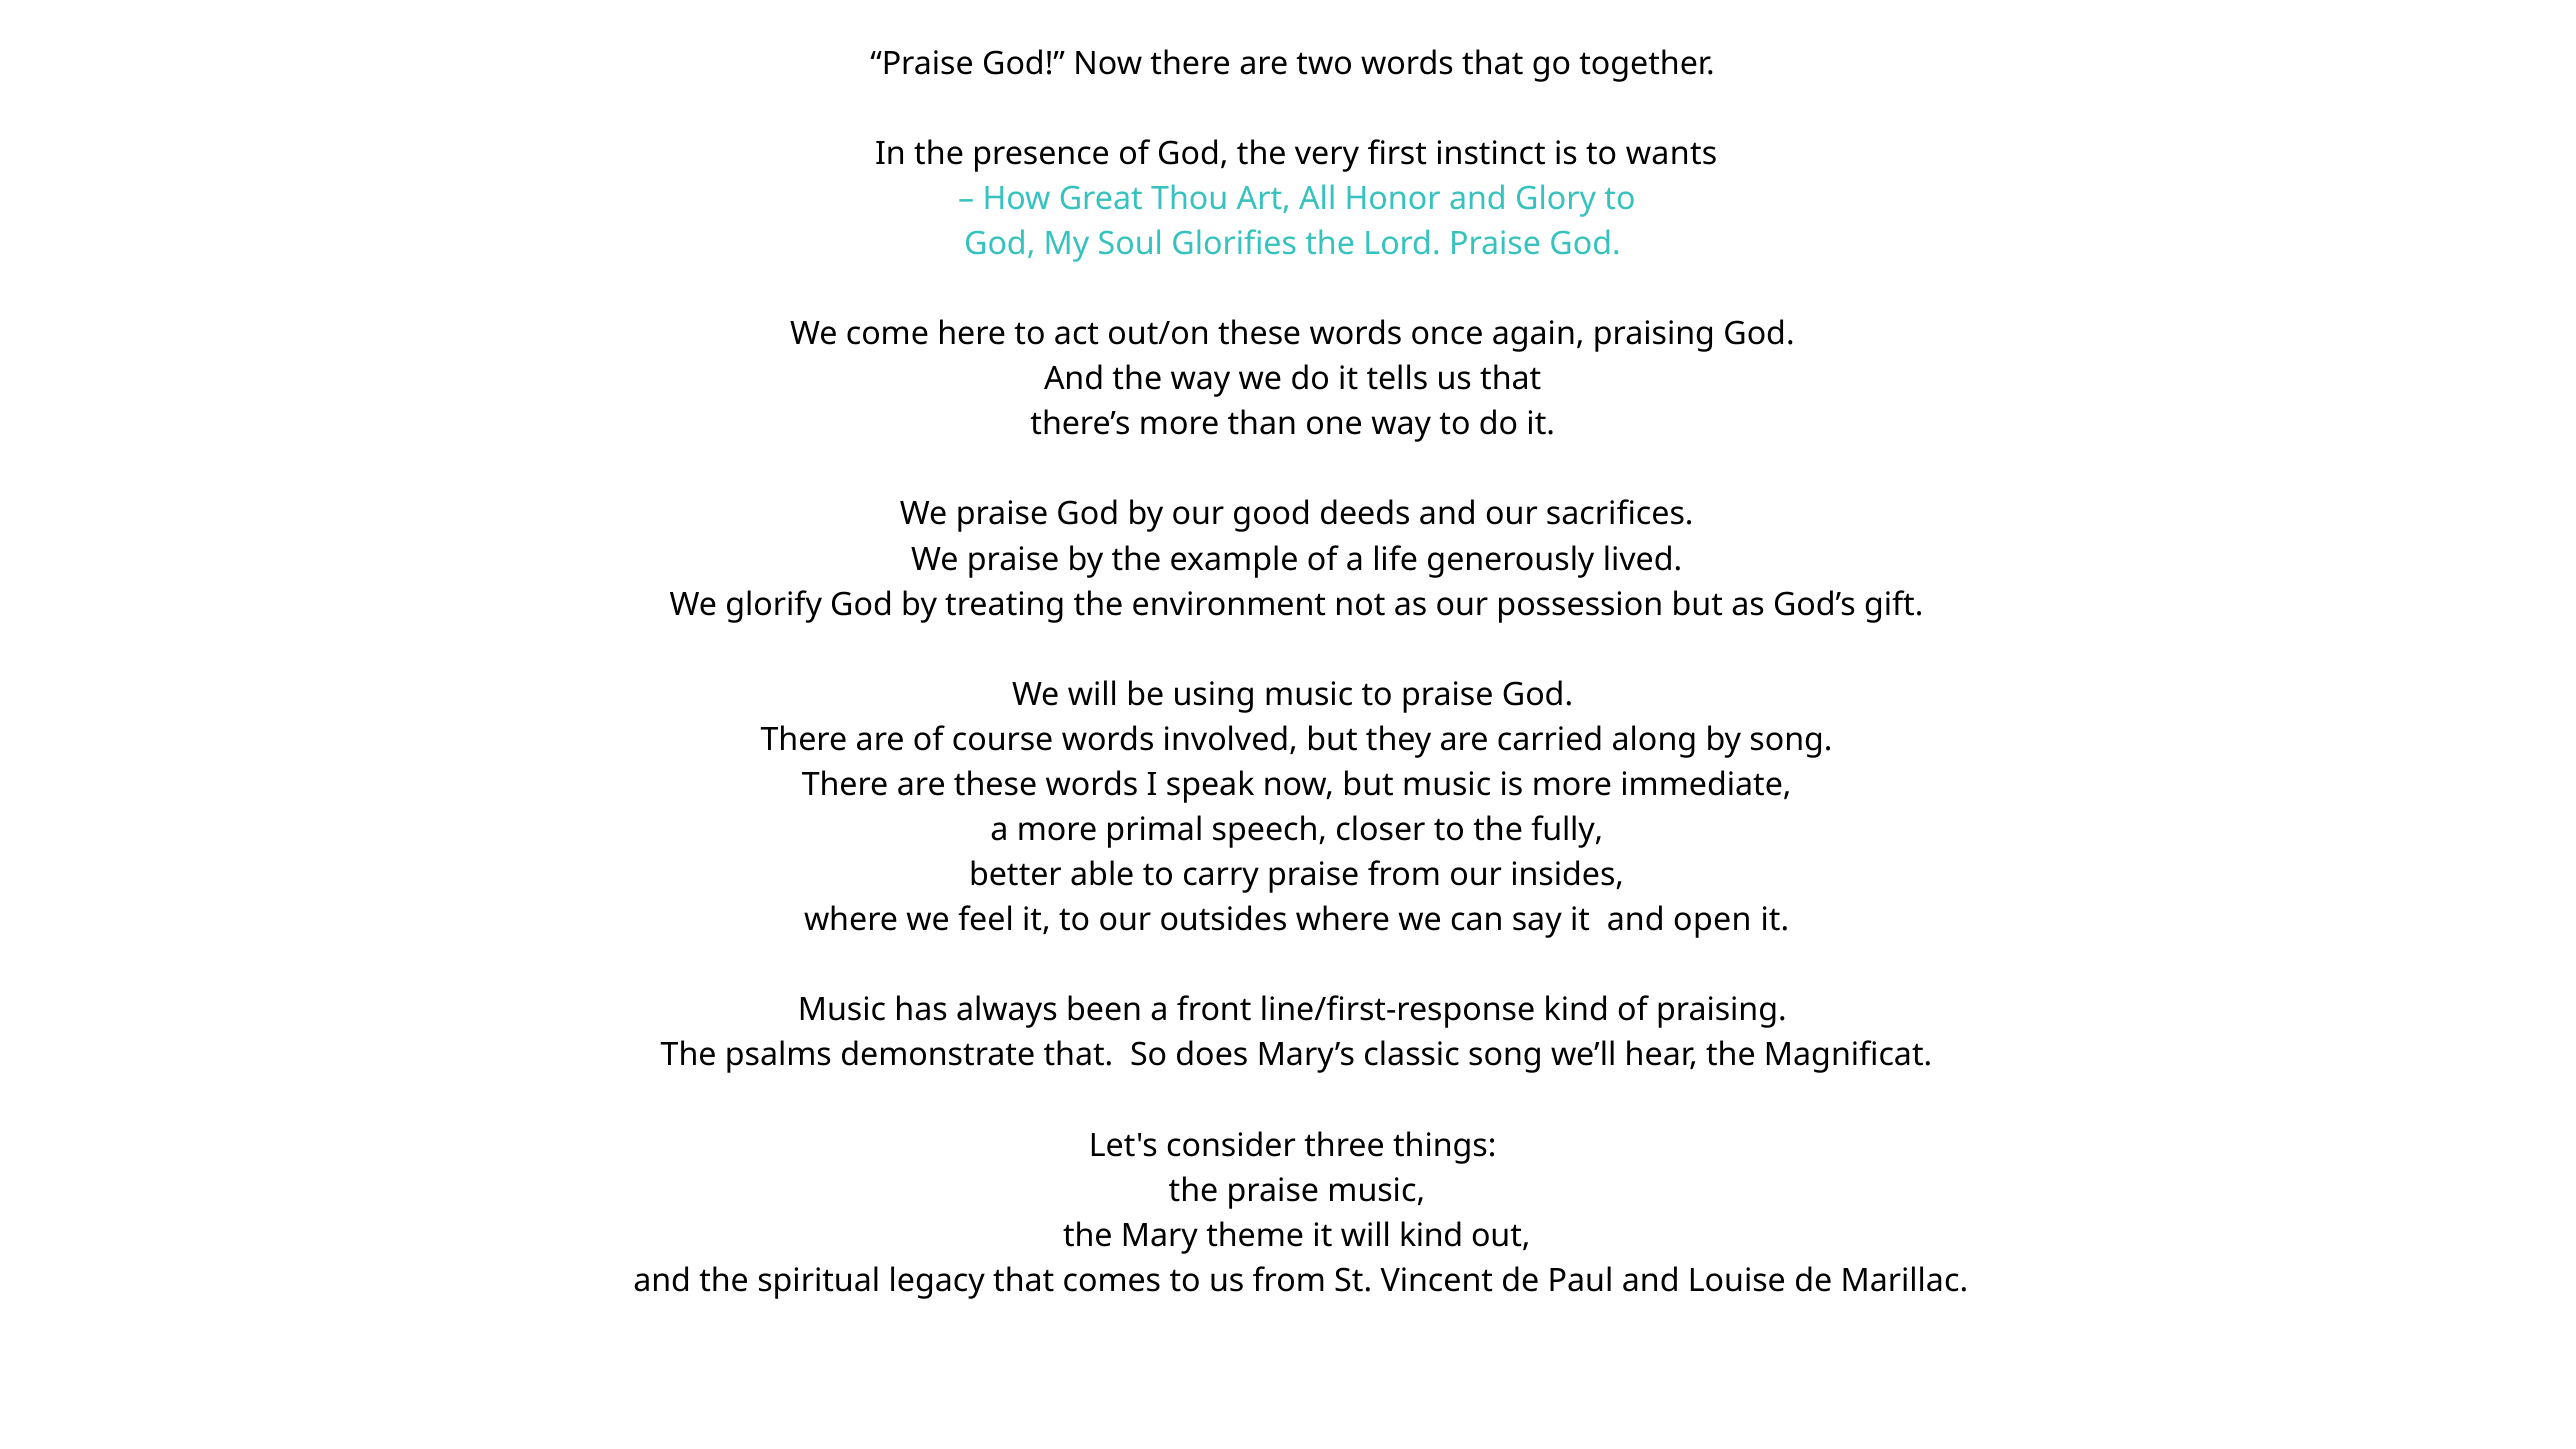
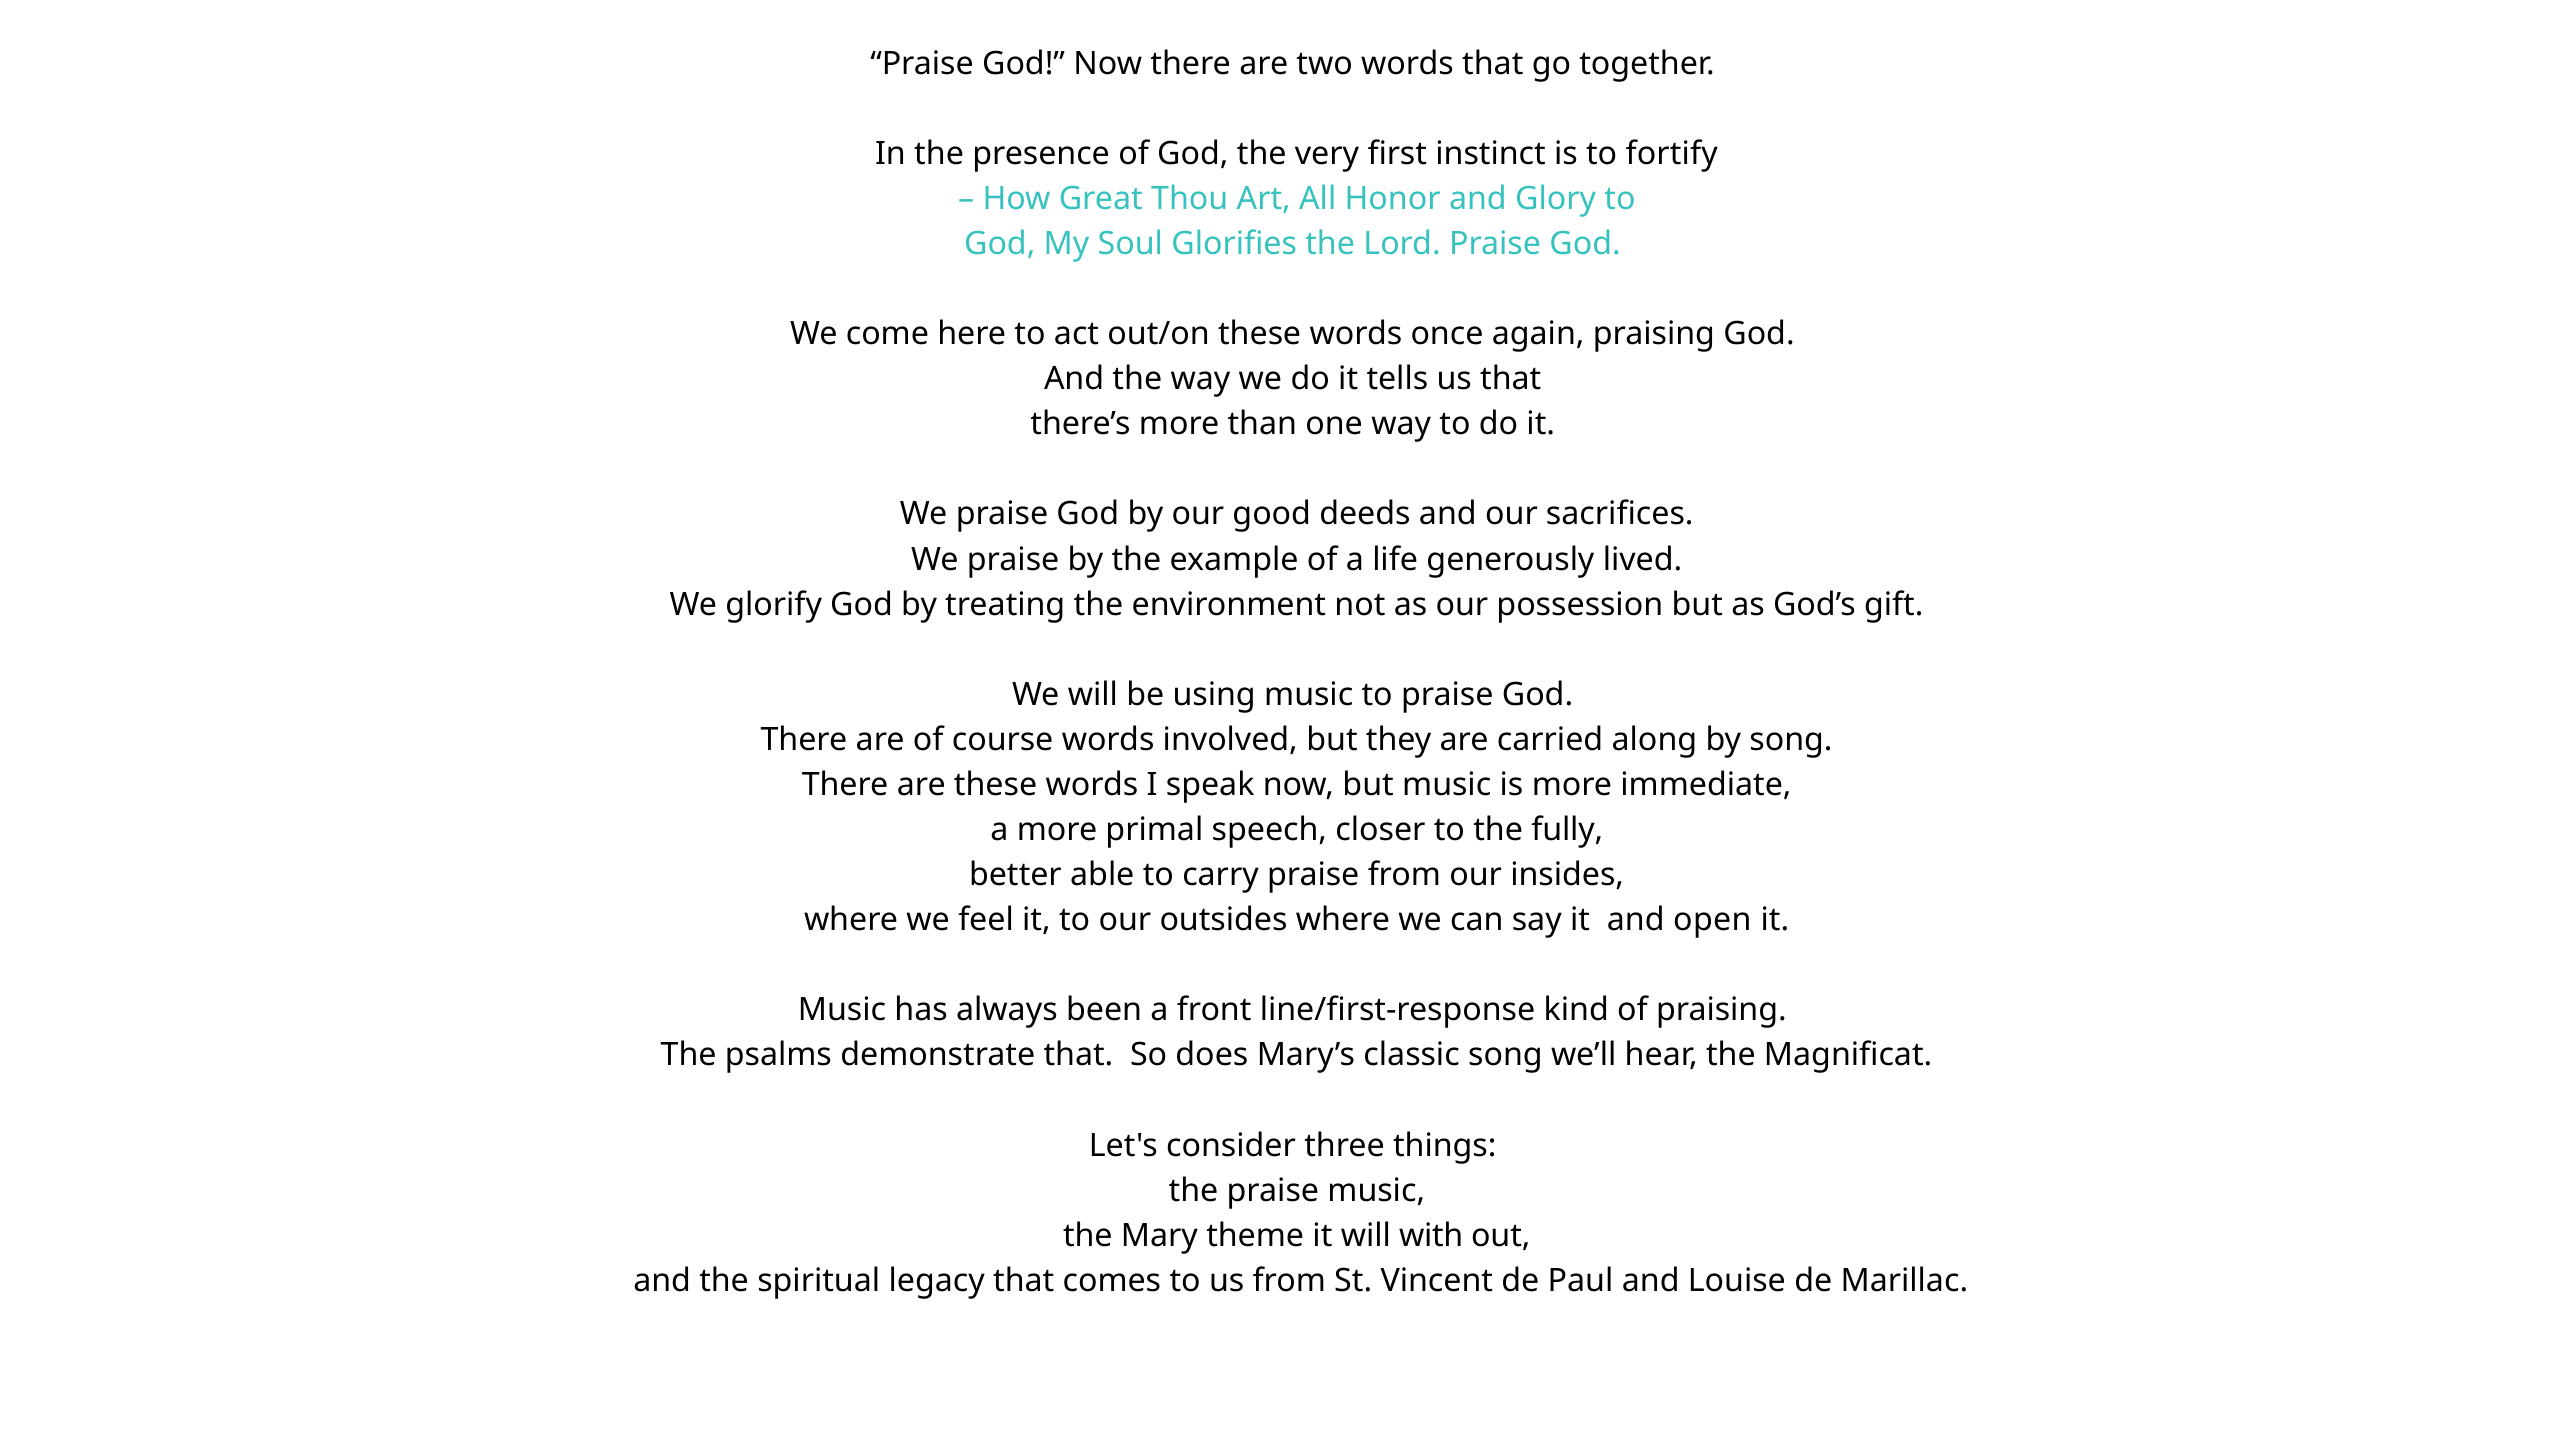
wants: wants -> fortify
will kind: kind -> with
